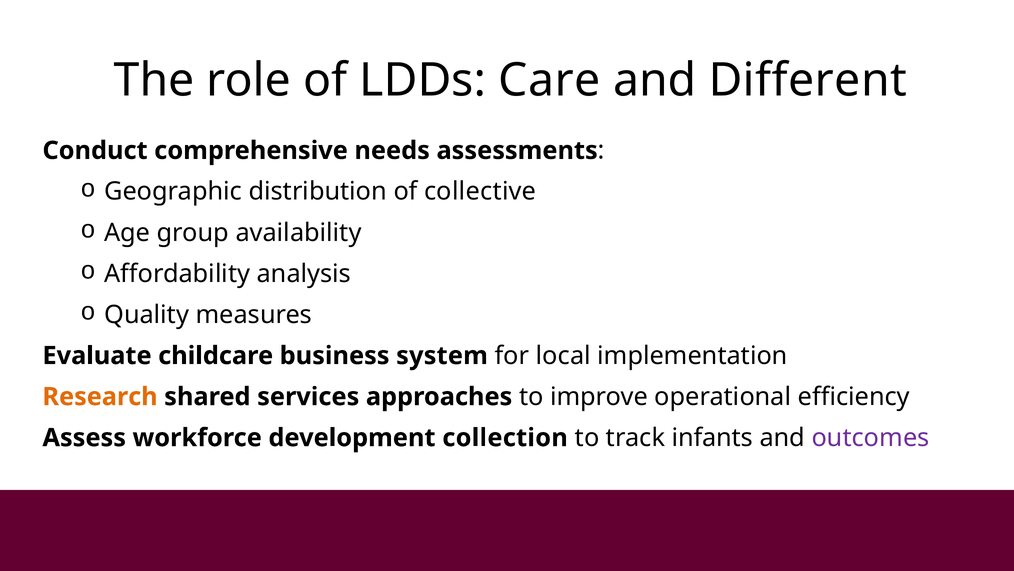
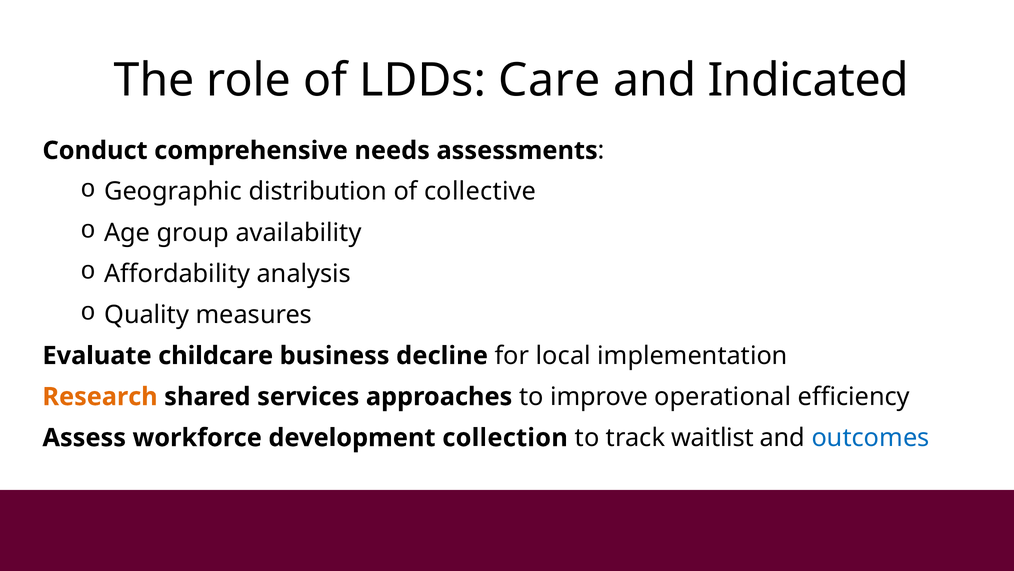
Different: Different -> Indicated
system: system -> decline
infants: infants -> waitlist
outcomes colour: purple -> blue
